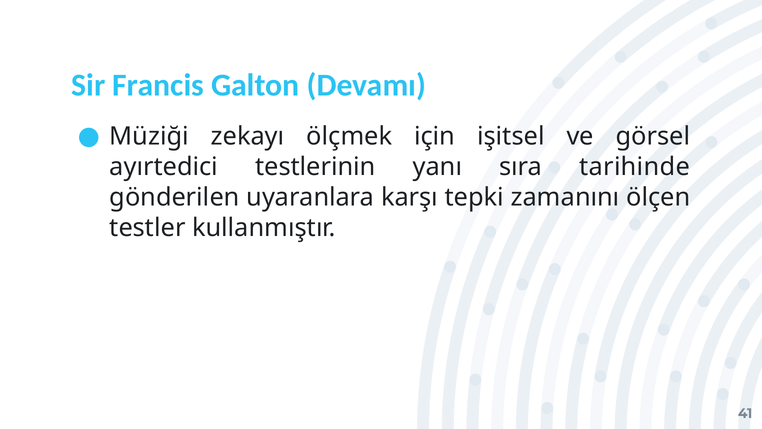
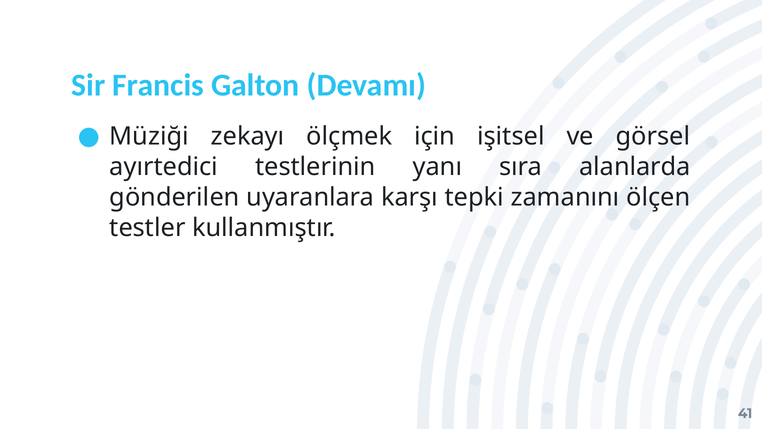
tarihinde: tarihinde -> alanlarda
